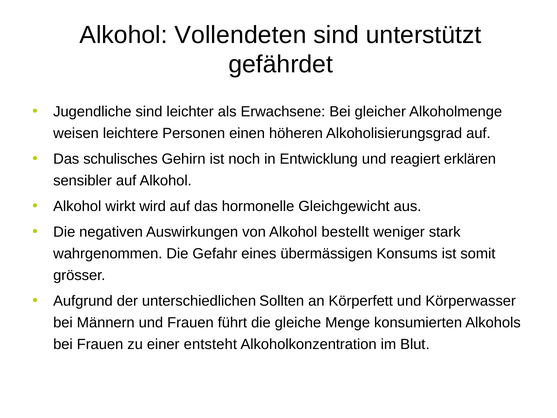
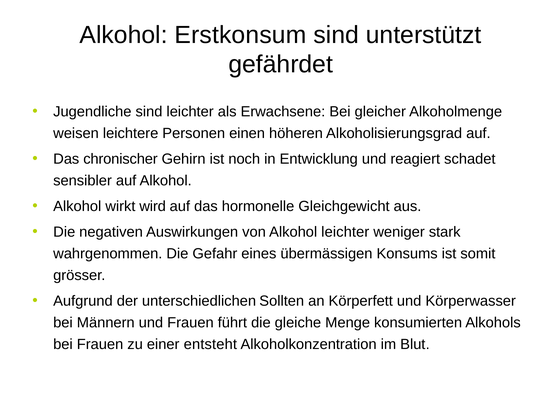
Vollendeten: Vollendeten -> Erstkonsum
schulisches: schulisches -> chronischer
erklären: erklären -> schadet
Alkohol bestellt: bestellt -> leichter
